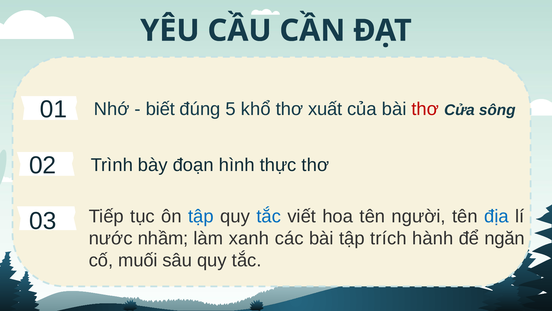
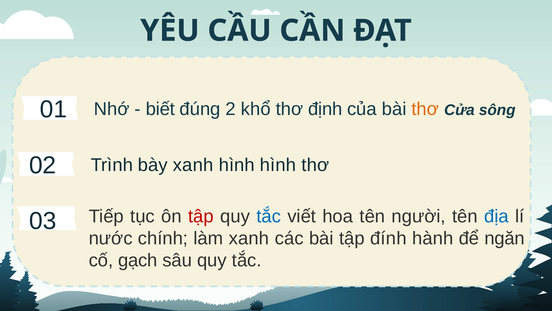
5: 5 -> 2
xuất: xuất -> định
thơ at (425, 109) colour: red -> orange
bày đoạn: đoạn -> xanh
hình thực: thực -> hình
tập at (201, 216) colour: blue -> red
nhầm: nhầm -> chính
trích: trích -> đính
muối: muối -> gạch
